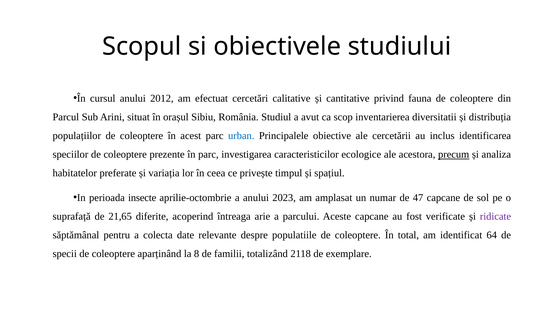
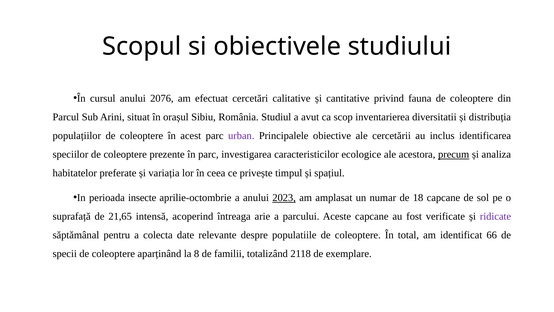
2012: 2012 -> 2076
urban colour: blue -> purple
2023 underline: none -> present
47: 47 -> 18
diferite: diferite -> intensă
64: 64 -> 66
